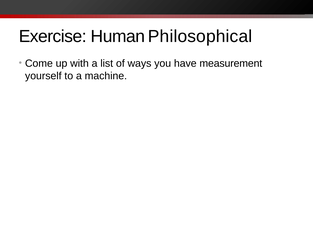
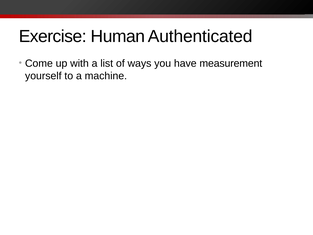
Philosophical: Philosophical -> Authenticated
